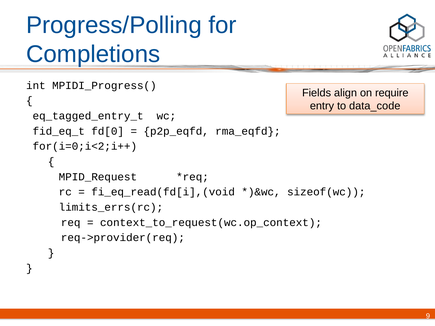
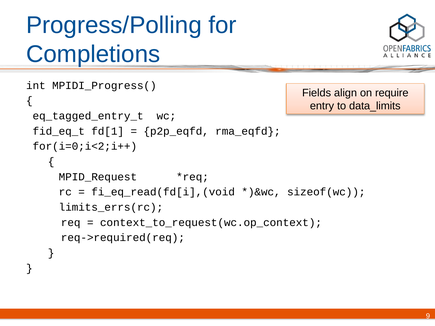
data_code: data_code -> data_limits
fd[0: fd[0 -> fd[1
req->provider(req: req->provider(req -> req->required(req
